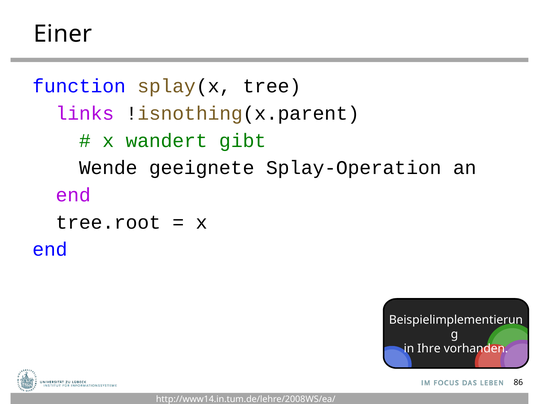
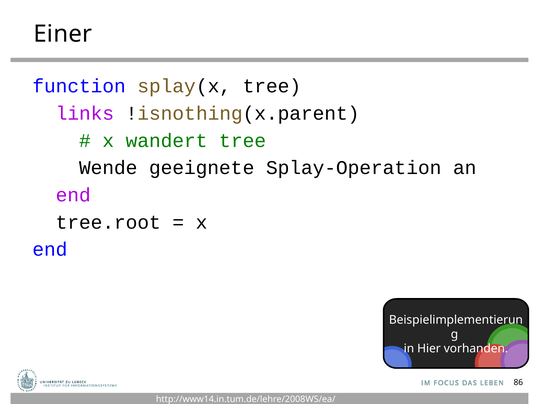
wandert gibt: gibt -> tree
Ihre: Ihre -> Hier
